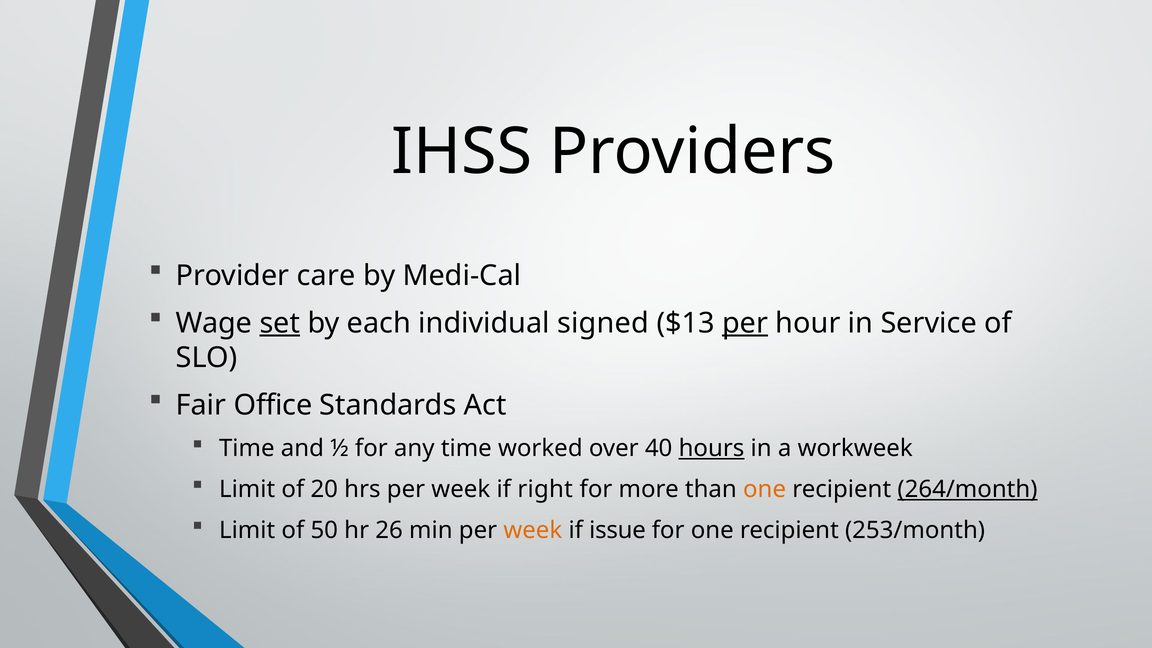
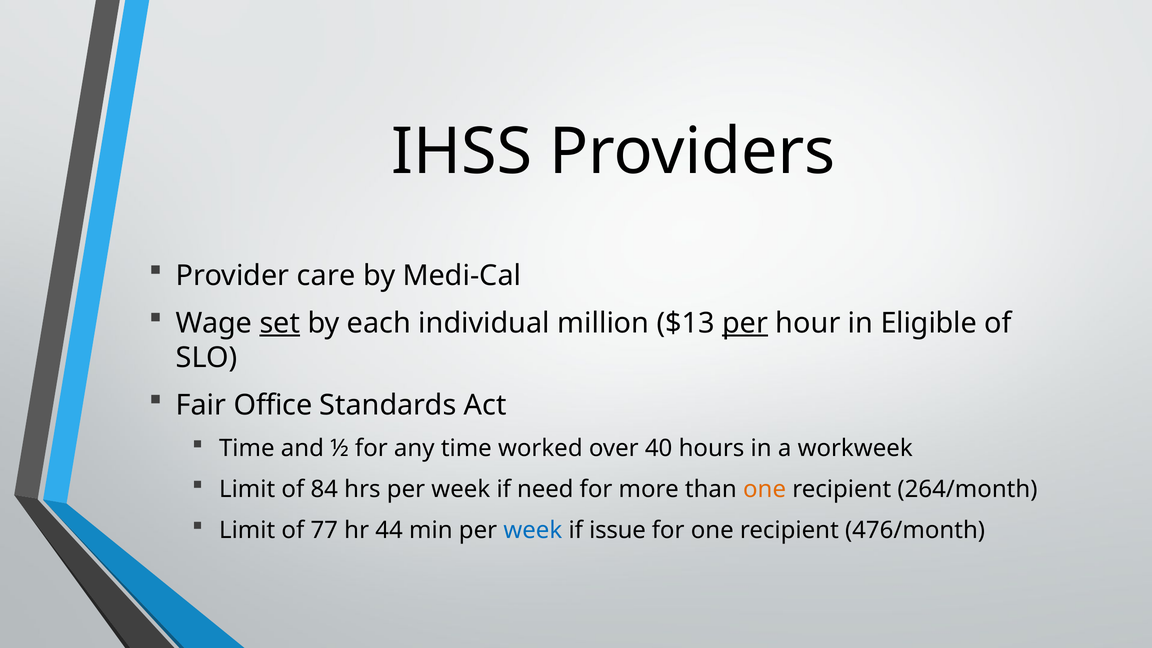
signed: signed -> million
Service: Service -> Eligible
hours underline: present -> none
20: 20 -> 84
right: right -> need
264/month underline: present -> none
50: 50 -> 77
26: 26 -> 44
week at (533, 530) colour: orange -> blue
253/month: 253/month -> 476/month
